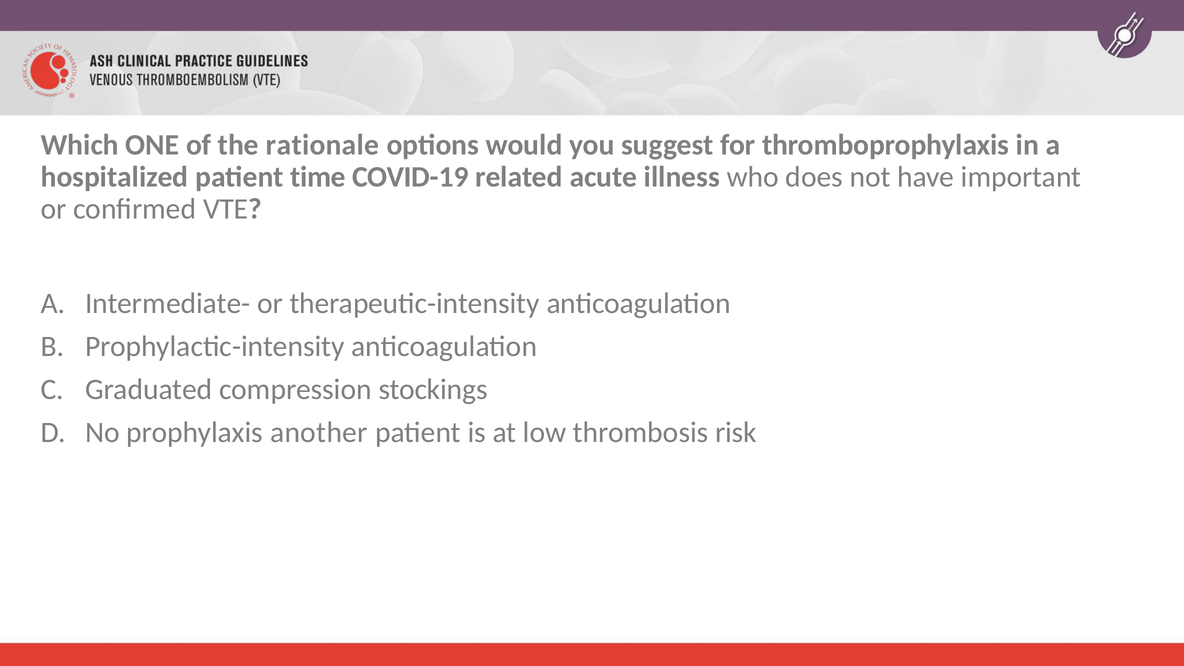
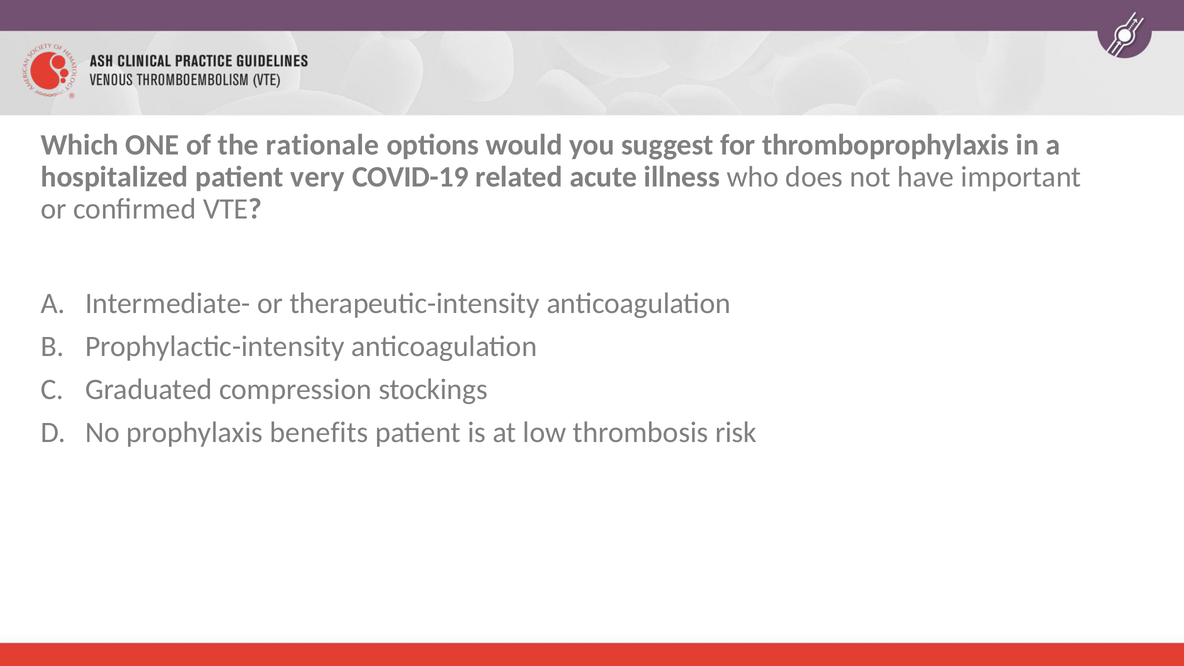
time: time -> very
another: another -> benefits
